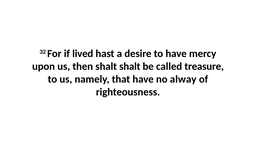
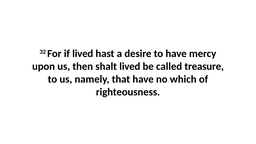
shalt shalt: shalt -> lived
alway: alway -> which
